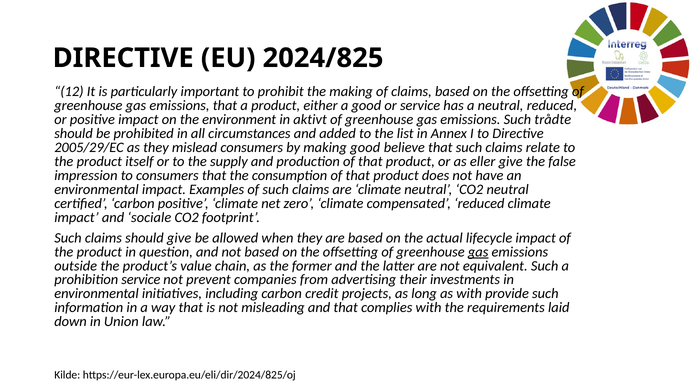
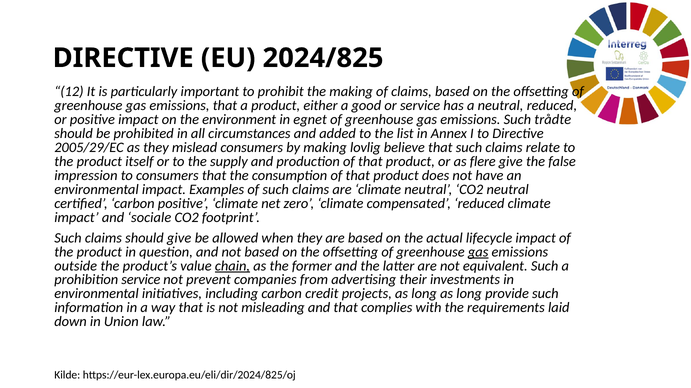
aktivt: aktivt -> egnet
making good: good -> lovlig
eller: eller -> flere
chain underline: none -> present
long as with: with -> long
